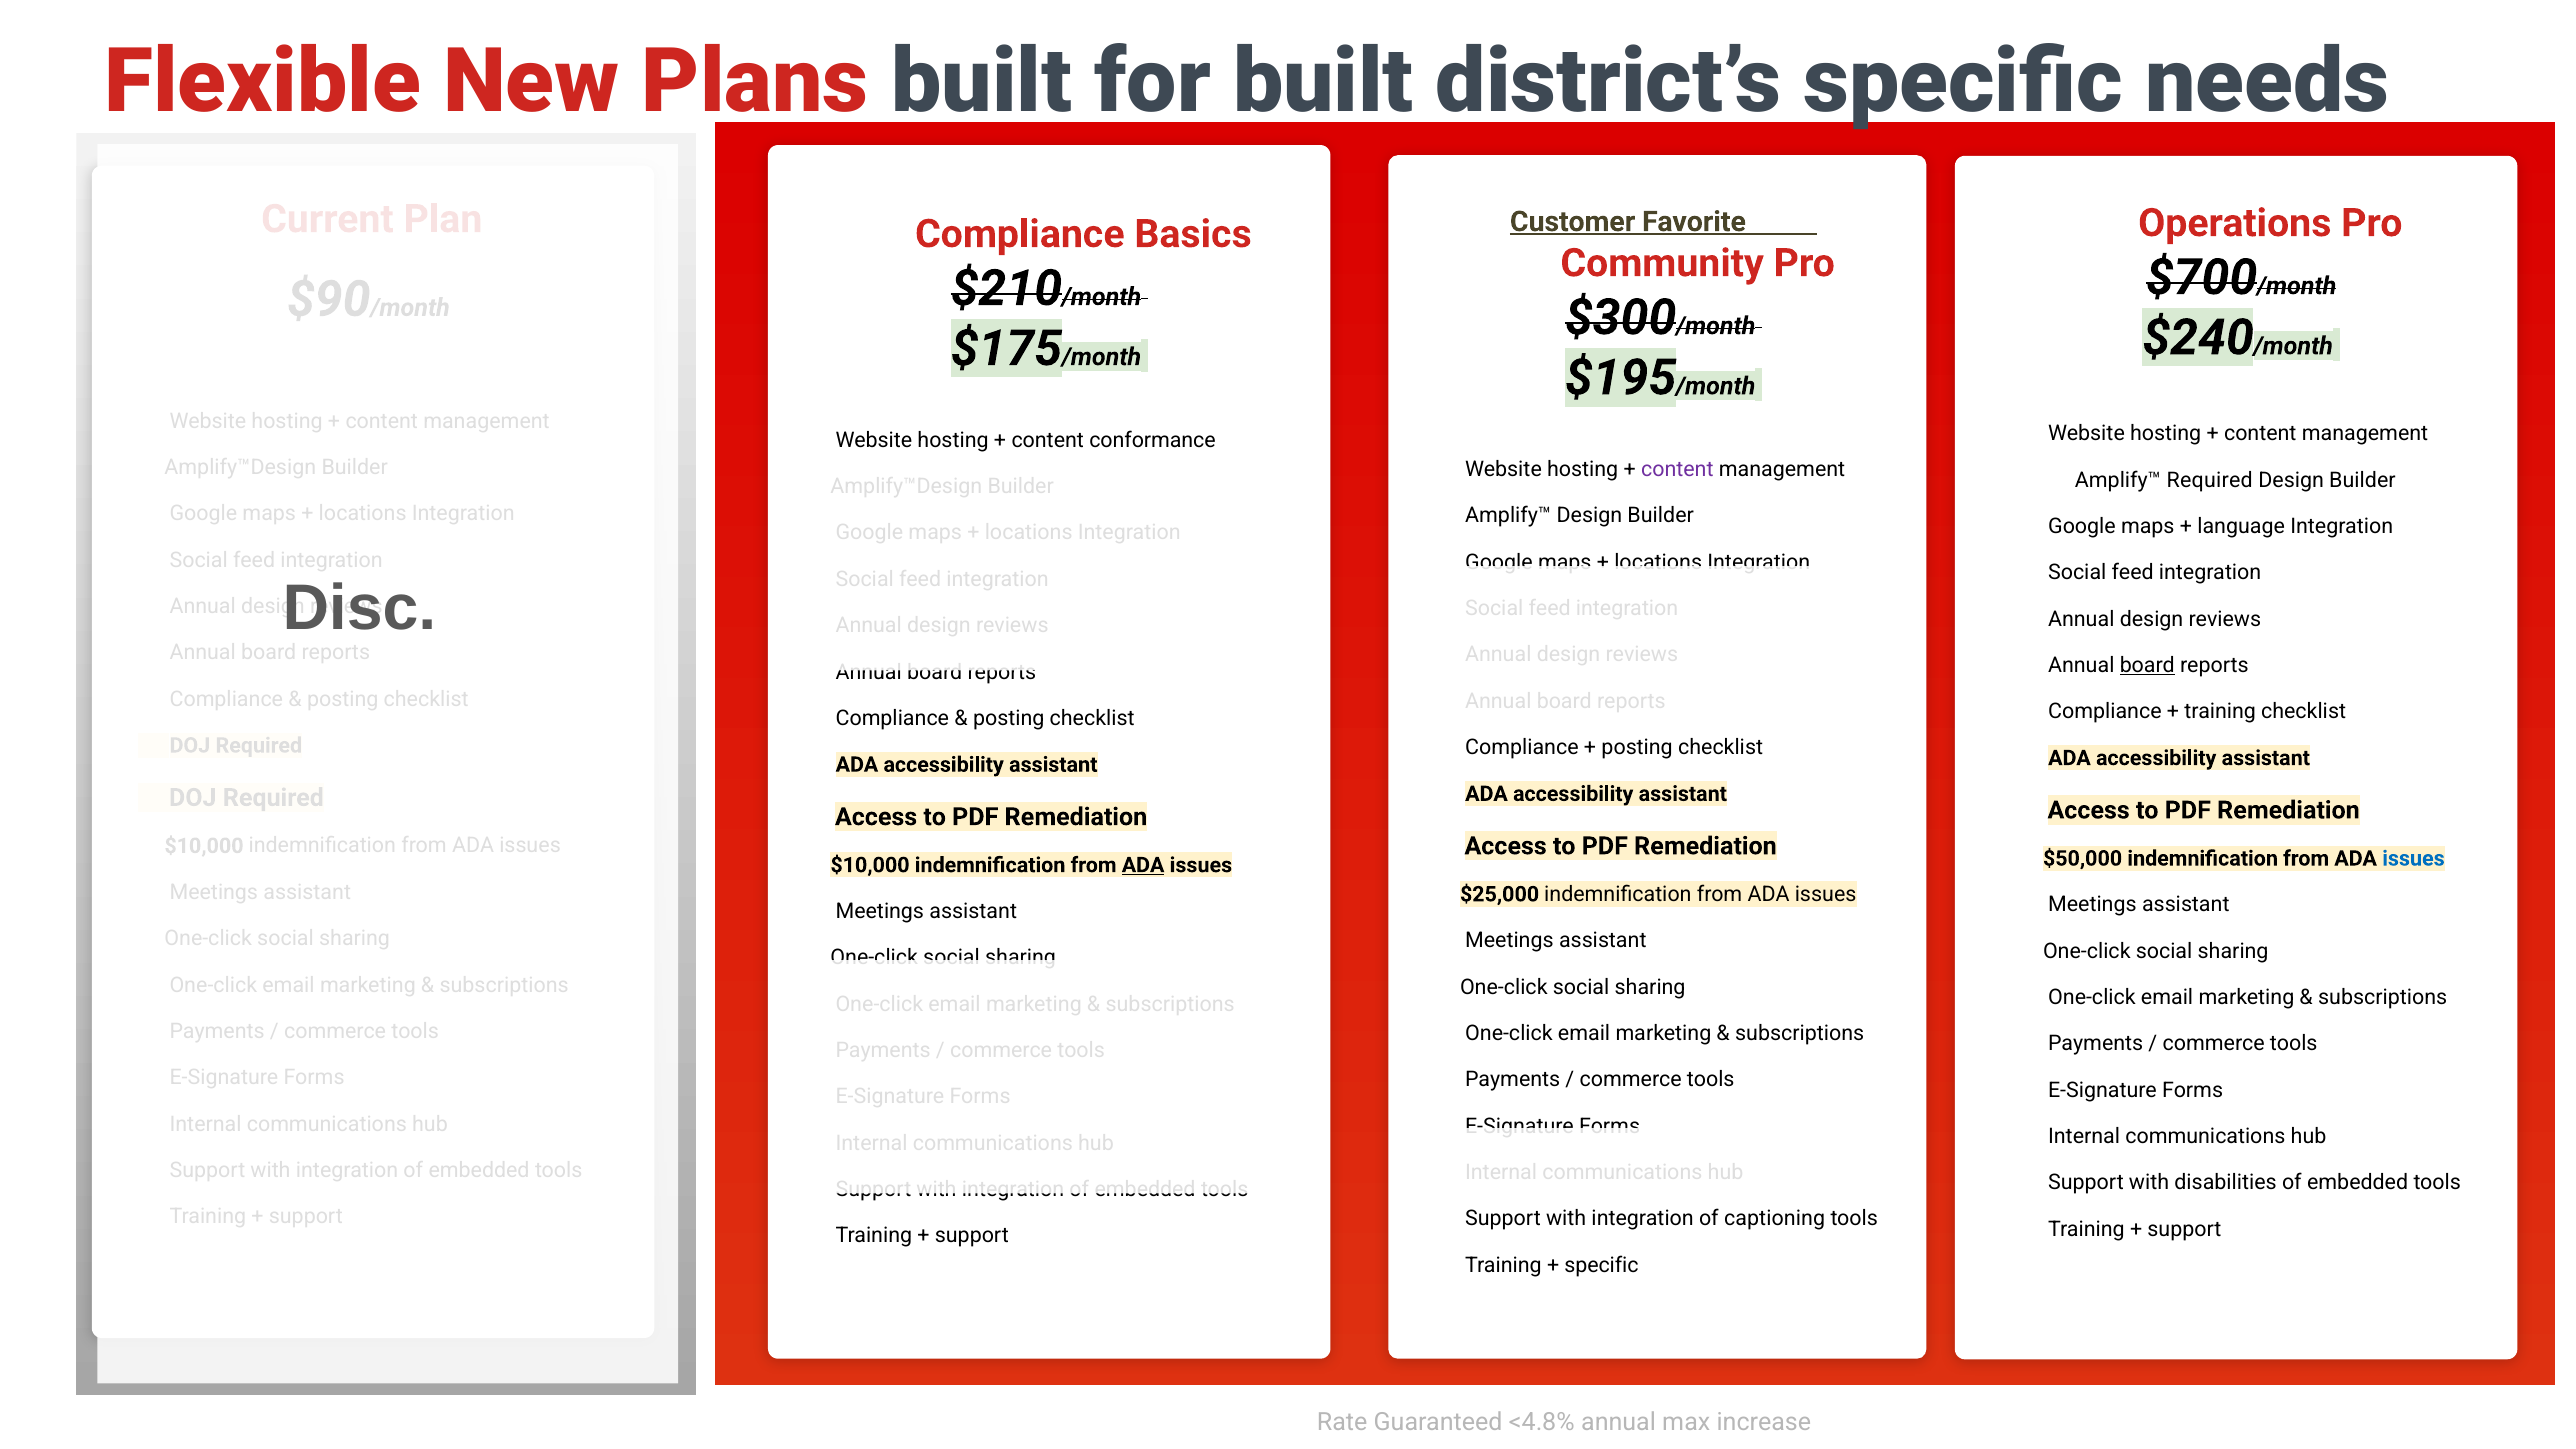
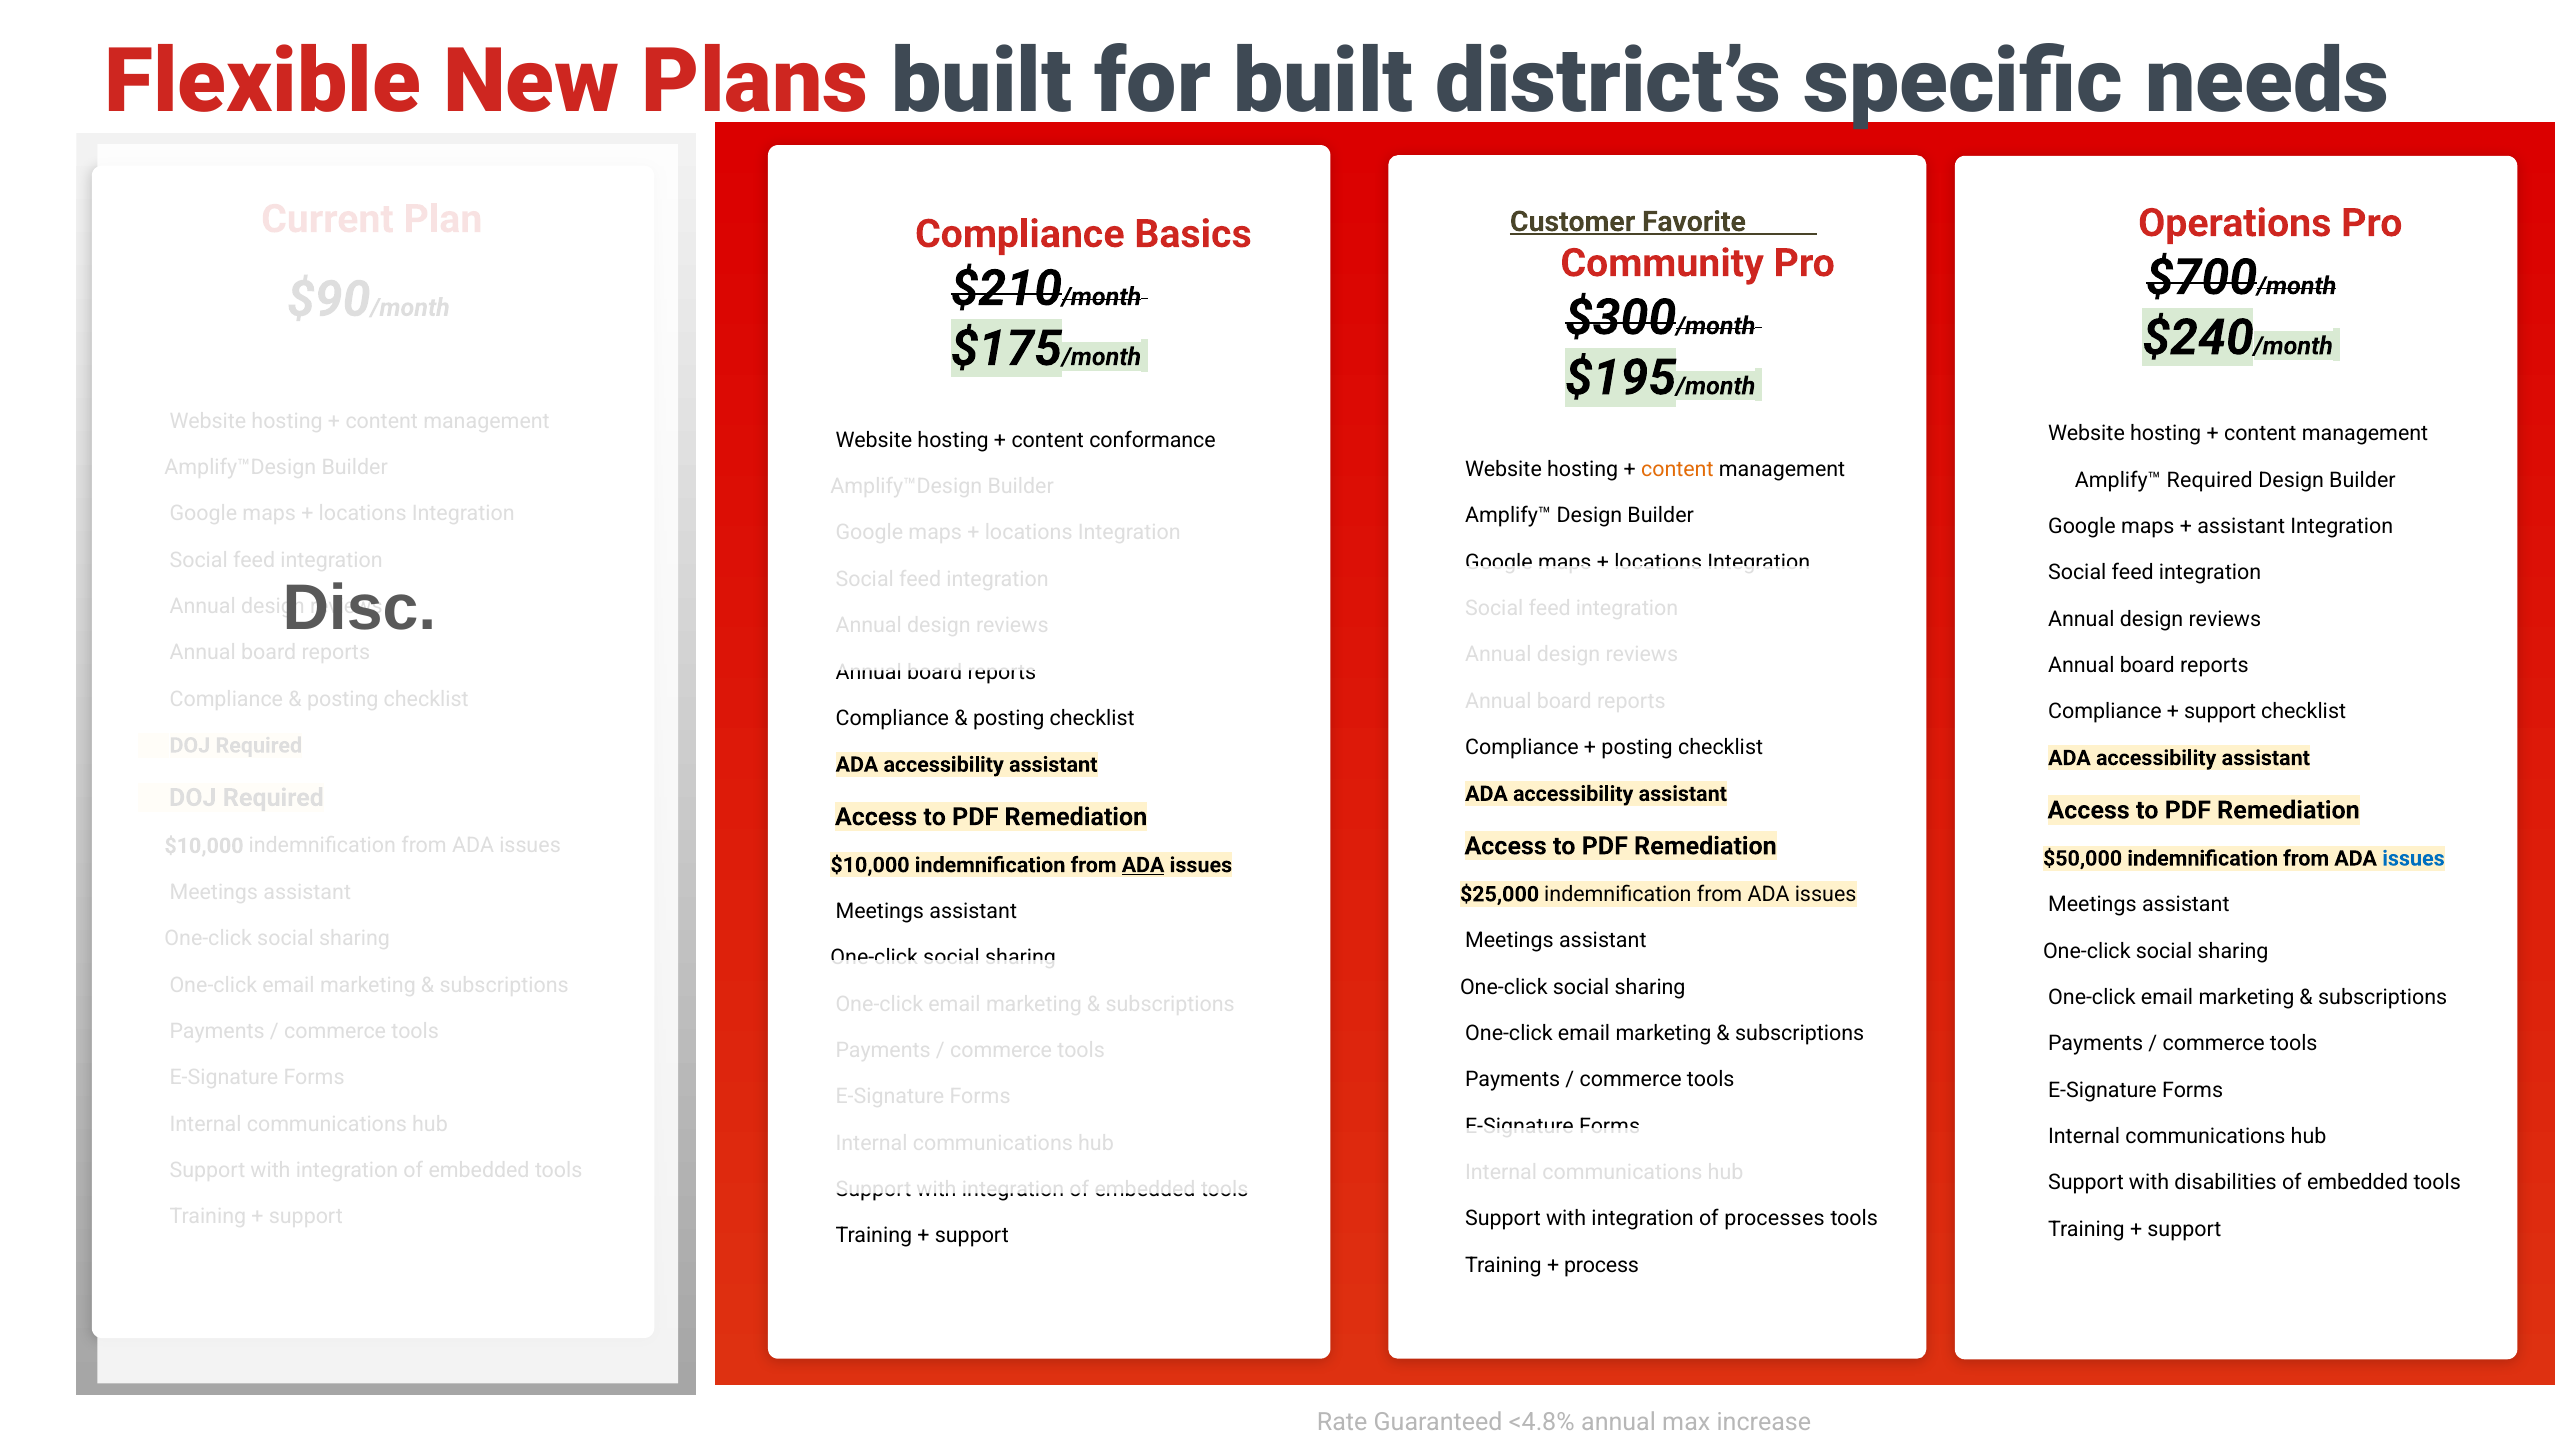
content at (1677, 469) colour: purple -> orange
language at (2241, 526): language -> assistant
board at (2147, 665) underline: present -> none
training at (2220, 712): training -> support
captioning: captioning -> processes
specific at (1601, 1265): specific -> process
